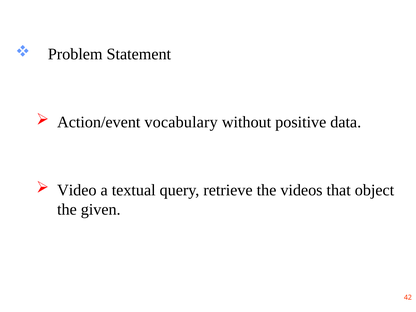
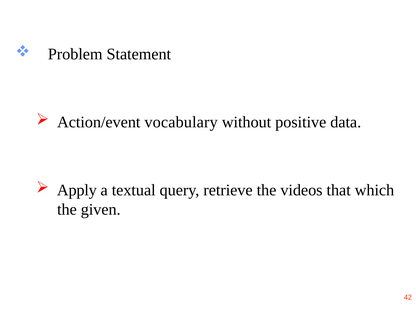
Video: Video -> Apply
object: object -> which
